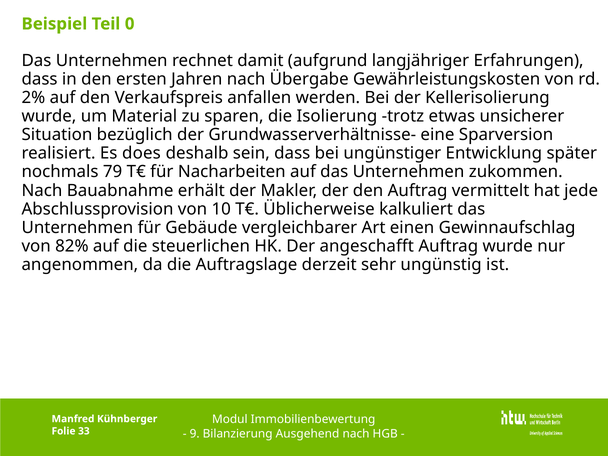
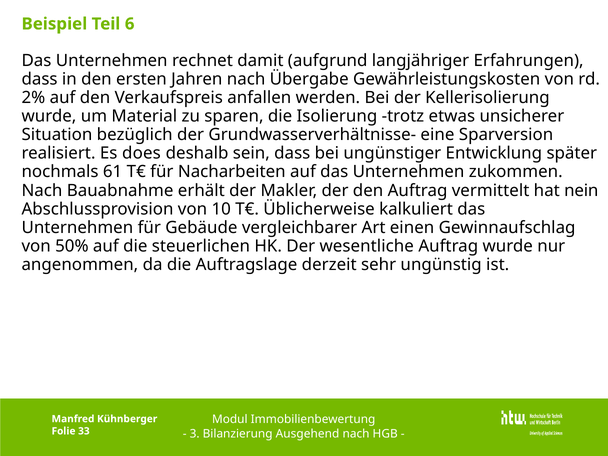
0: 0 -> 6
79: 79 -> 61
jede: jede -> nein
82%: 82% -> 50%
angeschafft: angeschafft -> wesentliche
9: 9 -> 3
